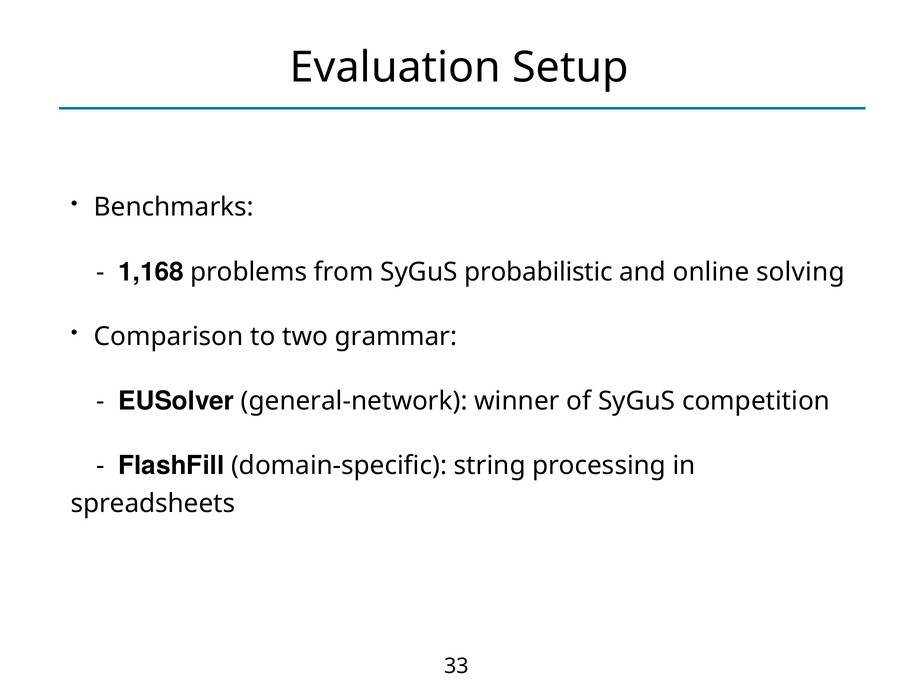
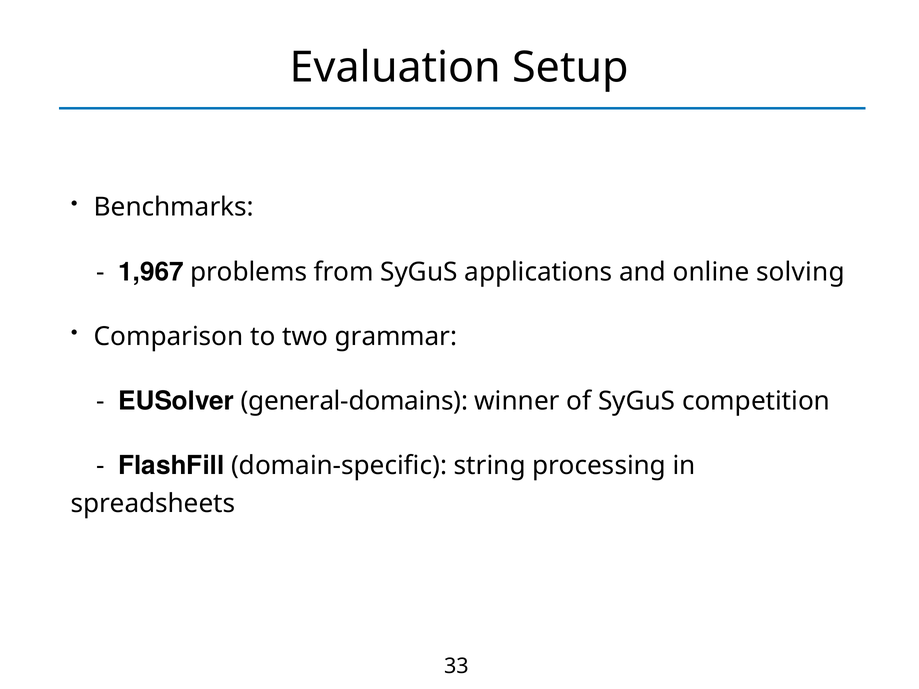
1,168: 1,168 -> 1,967
probabilistic: probabilistic -> applications
general-network: general-network -> general-domains
